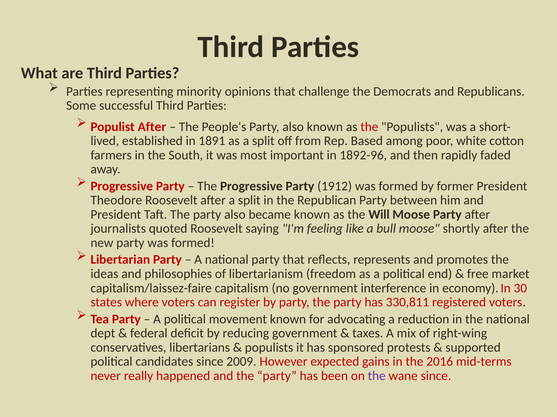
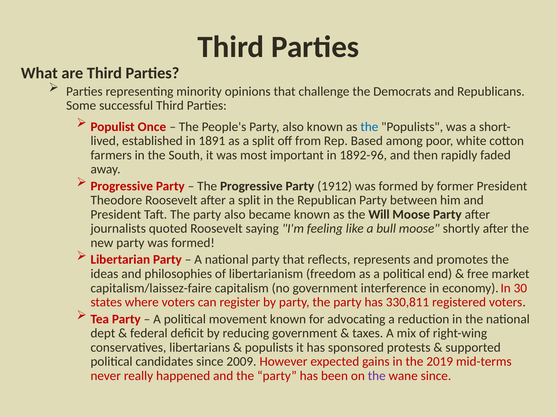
Populist After: After -> Once
the at (369, 127) colour: red -> blue
2016: 2016 -> 2019
